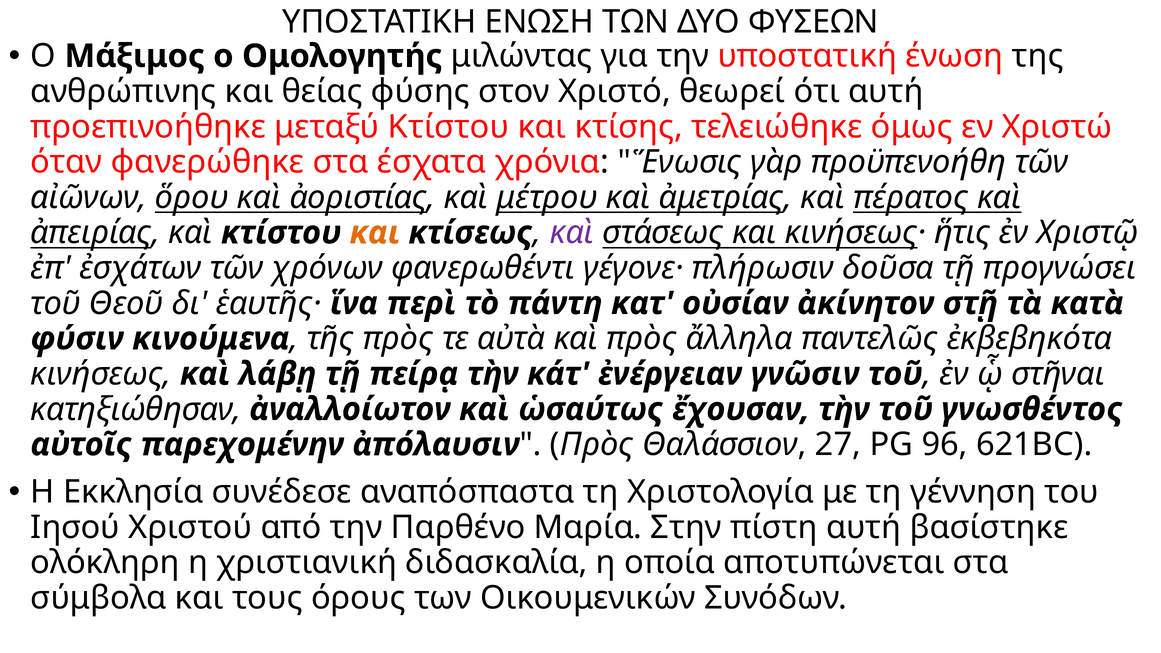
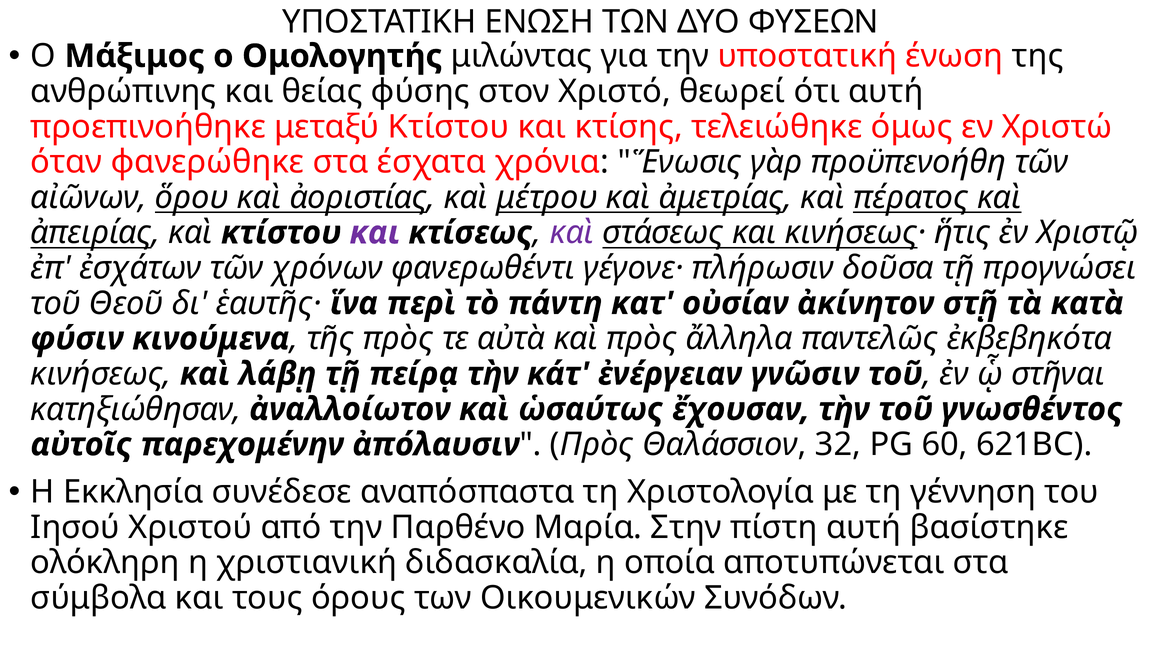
και at (375, 233) colour: orange -> purple
27: 27 -> 32
96: 96 -> 60
